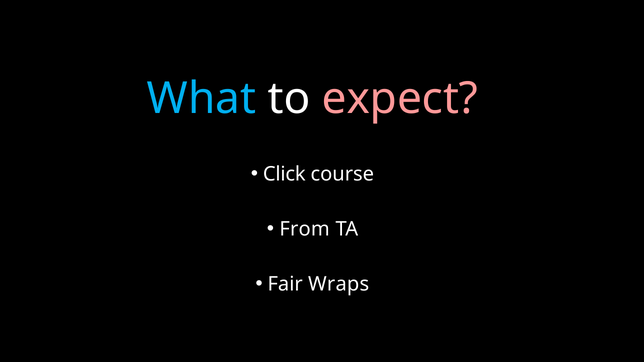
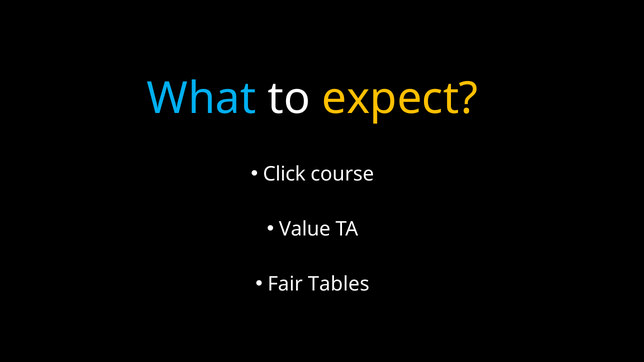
expect colour: pink -> yellow
From: From -> Value
Wraps: Wraps -> Tables
